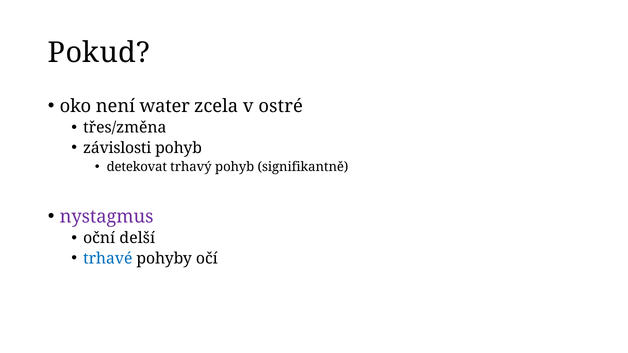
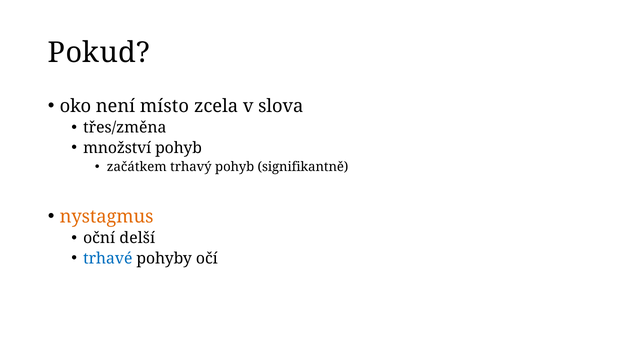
water: water -> místo
ostré: ostré -> slova
závislosti: závislosti -> množství
detekovat: detekovat -> začátkem
nystagmus colour: purple -> orange
